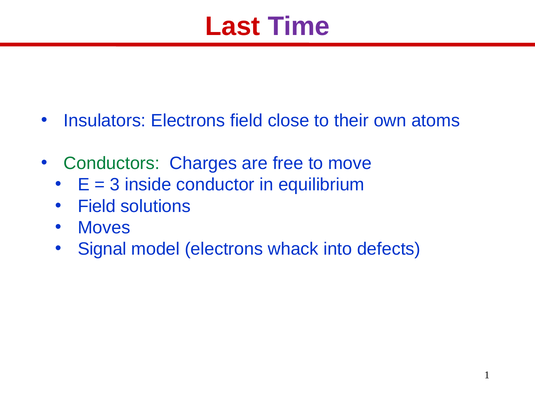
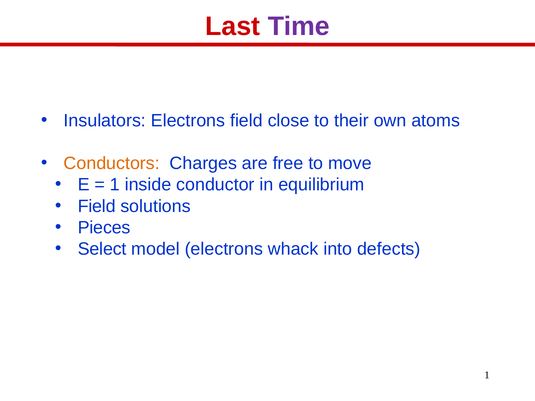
Conductors colour: green -> orange
3 at (115, 185): 3 -> 1
Moves: Moves -> Pieces
Signal: Signal -> Select
